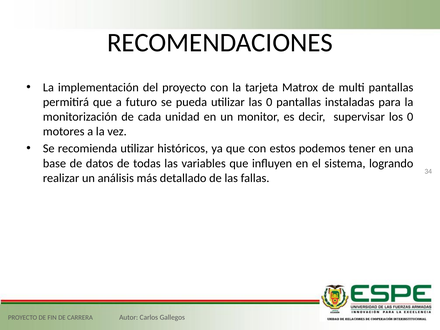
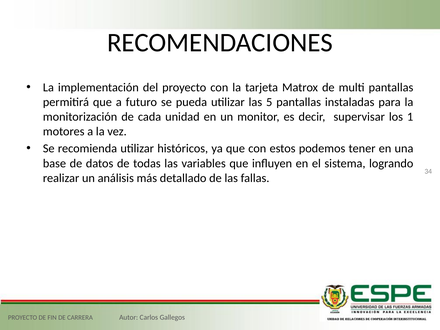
las 0: 0 -> 5
los 0: 0 -> 1
